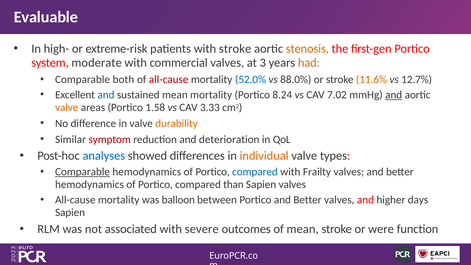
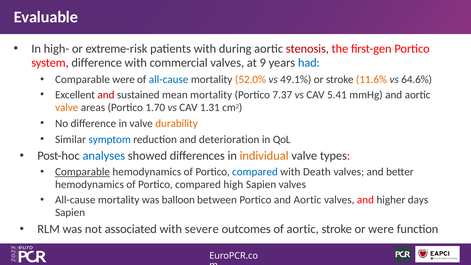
with stroke: stroke -> during
stenosis colour: orange -> red
system moderate: moderate -> difference
3: 3 -> 9
had colour: orange -> blue
Comparable both: both -> were
all-cause at (169, 80) colour: red -> blue
52.0% colour: blue -> orange
88.0%: 88.0% -> 49.1%
12.7%: 12.7% -> 64.6%
and at (106, 95) colour: blue -> red
8.24: 8.24 -> 7.37
7.02: 7.02 -> 5.41
and at (394, 95) underline: present -> none
1.58: 1.58 -> 1.70
3.33: 3.33 -> 1.31
symptom colour: red -> blue
Frailty: Frailty -> Death
than: than -> high
Portico and Better: Better -> Aortic
of mean: mean -> aortic
